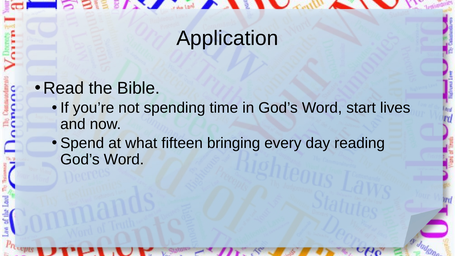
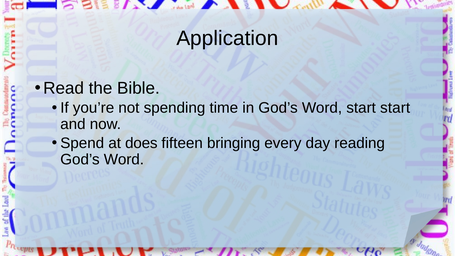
start lives: lives -> start
what: what -> does
